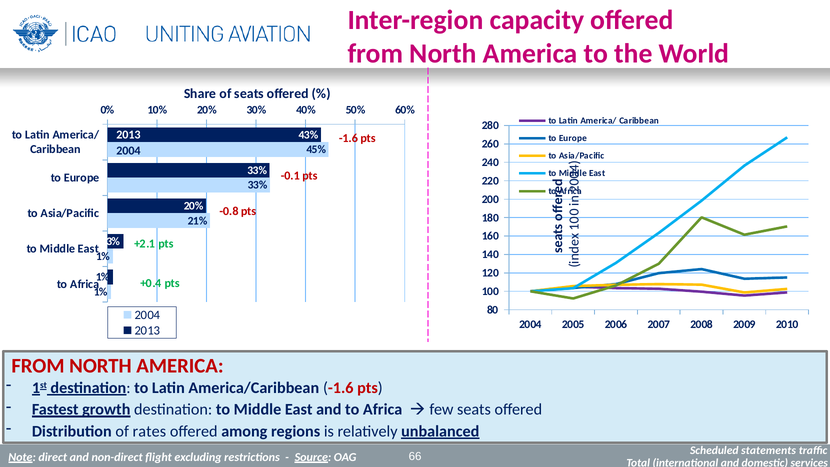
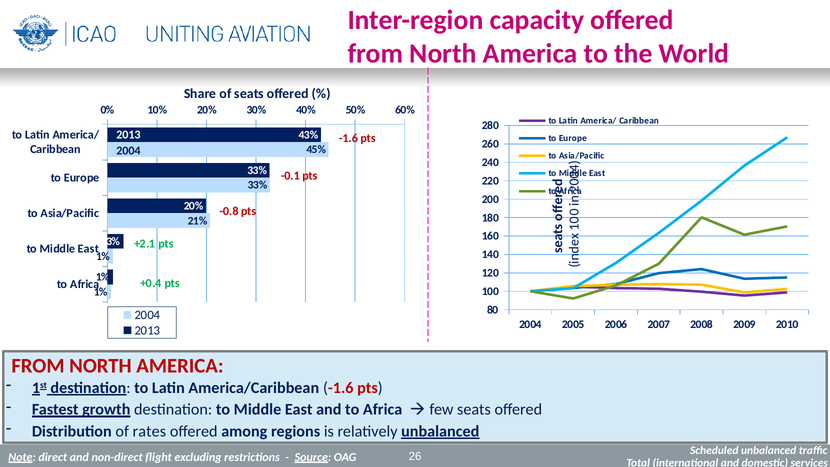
Scheduled statements: statements -> unbalanced
66: 66 -> 26
